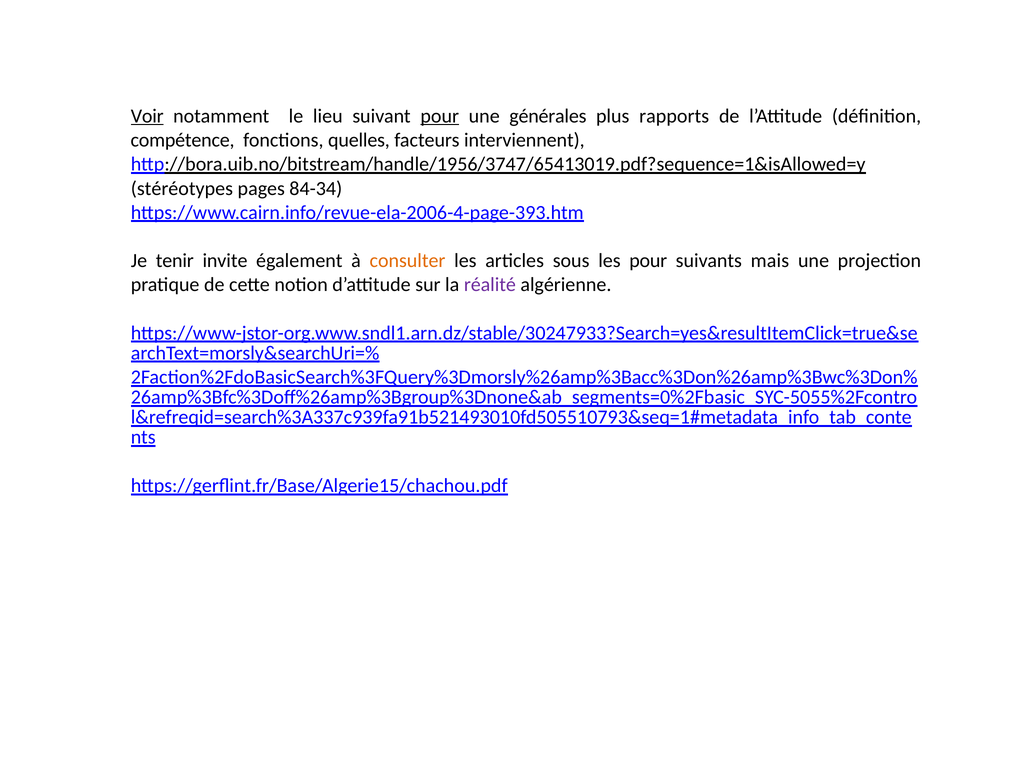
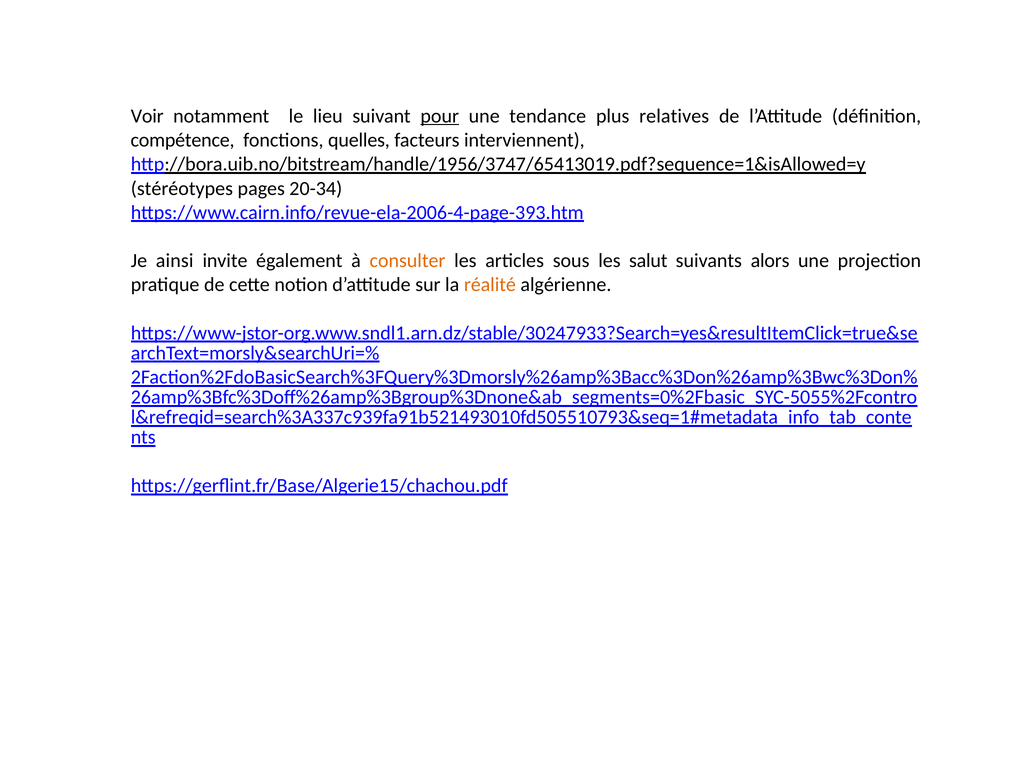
Voir underline: present -> none
générales: générales -> tendance
rapports: rapports -> relatives
84-34: 84-34 -> 20-34
tenir: tenir -> ainsi
les pour: pour -> salut
mais: mais -> alors
réalité colour: purple -> orange
